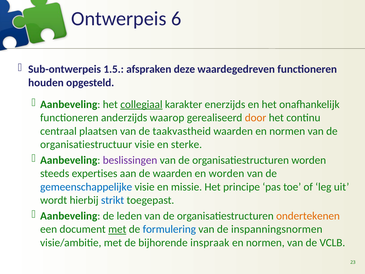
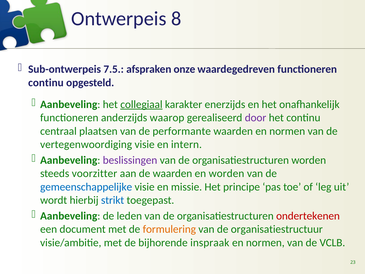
6: 6 -> 8
1.5: 1.5 -> 7.5
deze: deze -> onze
houden at (46, 83): houden -> continu
door colour: orange -> purple
taakvastheid: taakvastheid -> performante
organisatiestructuur: organisatiestructuur -> vertegenwoordiging
sterke: sterke -> intern
expertises: expertises -> voorzitter
ondertekenen colour: orange -> red
met at (117, 229) underline: present -> none
formulering colour: blue -> orange
inspanningsnormen: inspanningsnormen -> organisatiestructuur
